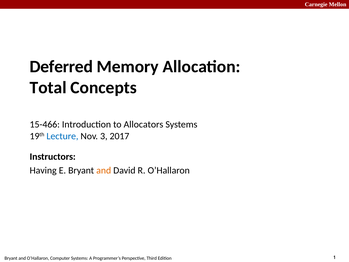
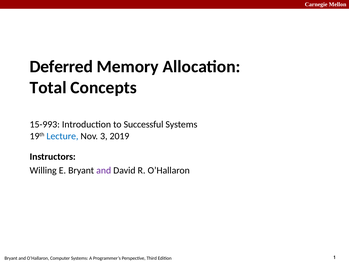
15-466: 15-466 -> 15-993
Allocators: Allocators -> Successful
2017: 2017 -> 2019
Having: Having -> Willing
and at (104, 170) colour: orange -> purple
